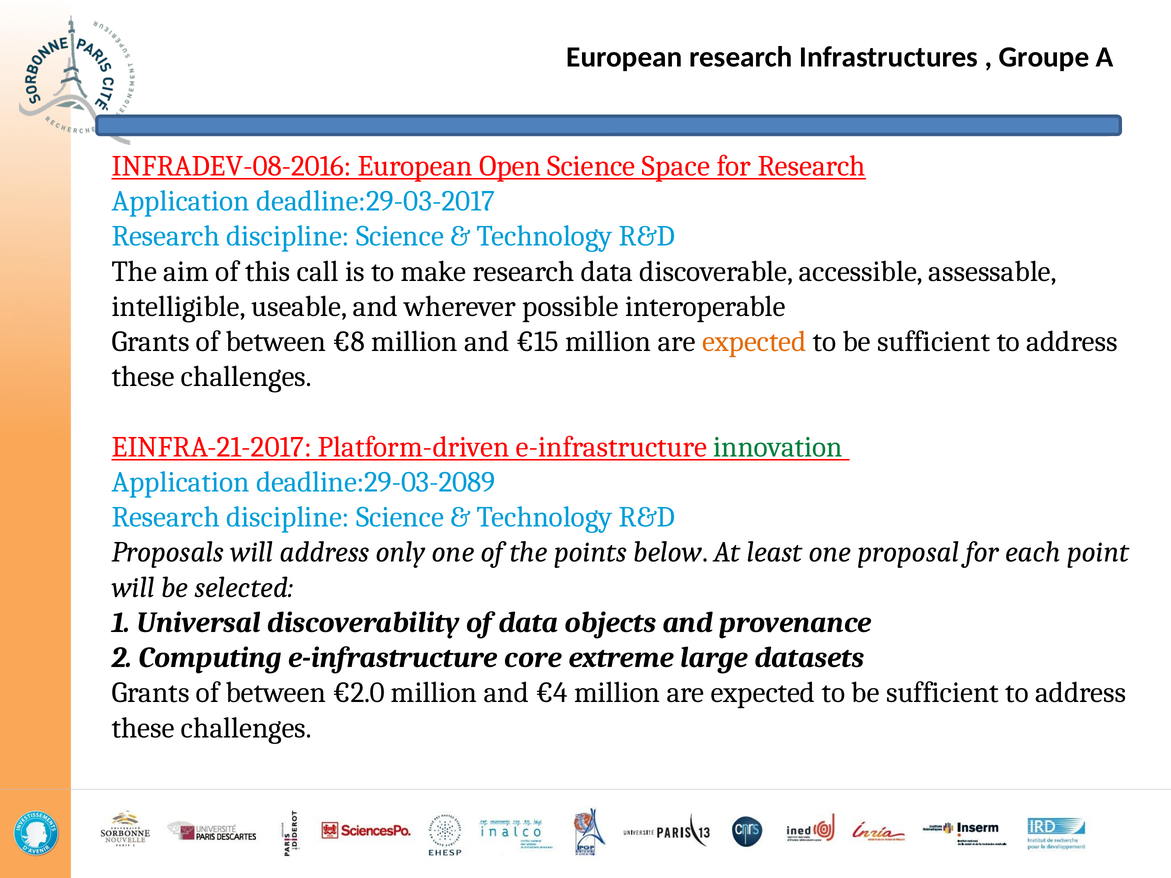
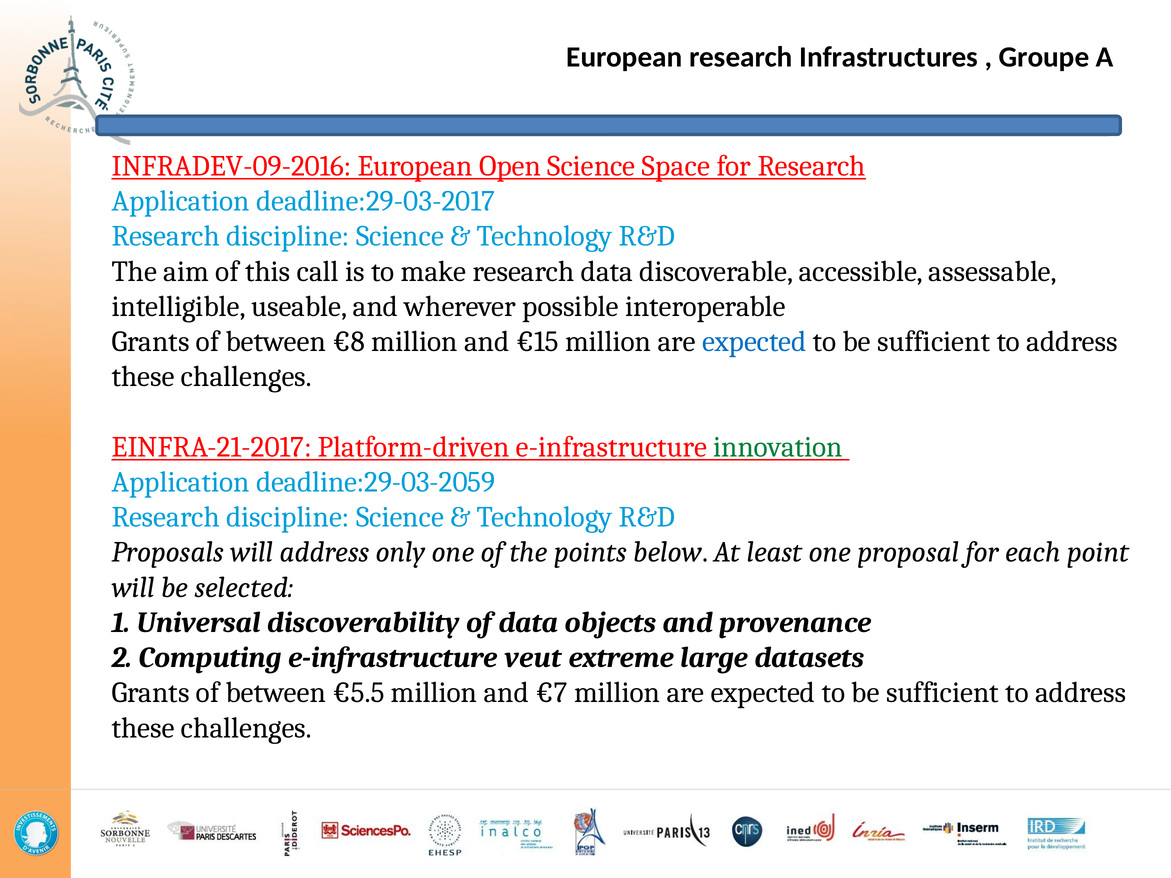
INFRADEV-08-2016: INFRADEV-08-2016 -> INFRADEV-09-2016
expected at (754, 342) colour: orange -> blue
deadline:29-03-2089: deadline:29-03-2089 -> deadline:29-03-2059
core: core -> veut
€2.0: €2.0 -> €5.5
€4: €4 -> €7
